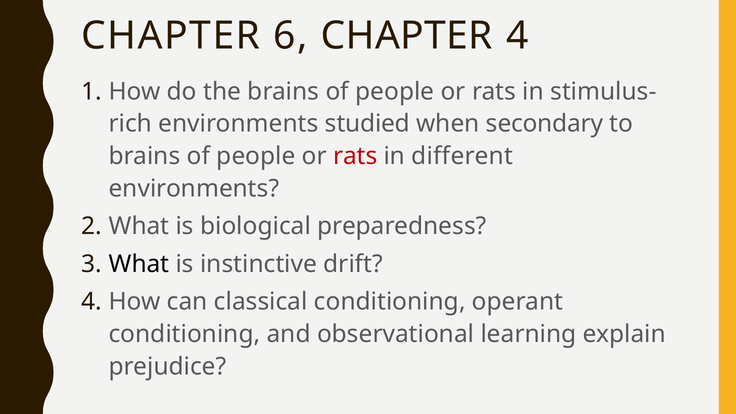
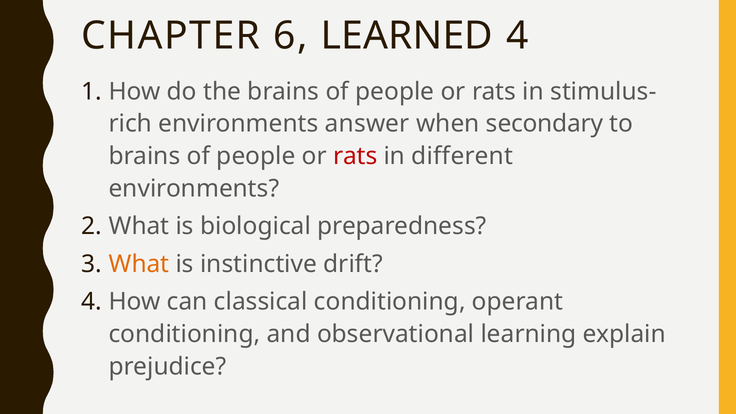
6 CHAPTER: CHAPTER -> LEARNED
studied: studied -> answer
What at (139, 264) colour: black -> orange
